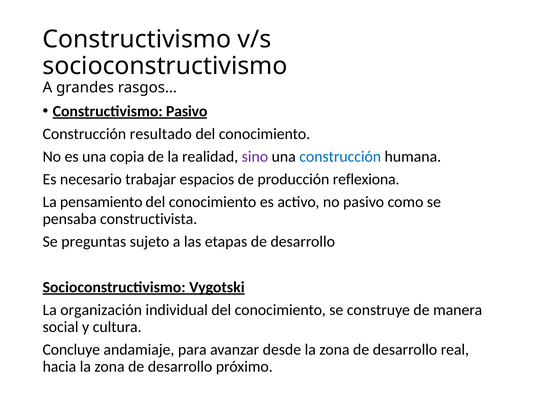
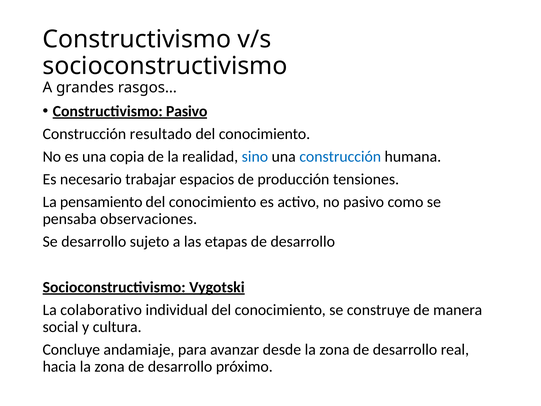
sino colour: purple -> blue
reflexiona: reflexiona -> tensiones
constructivista: constructivista -> observaciones
Se preguntas: preguntas -> desarrollo
organización: organización -> colaborativo
